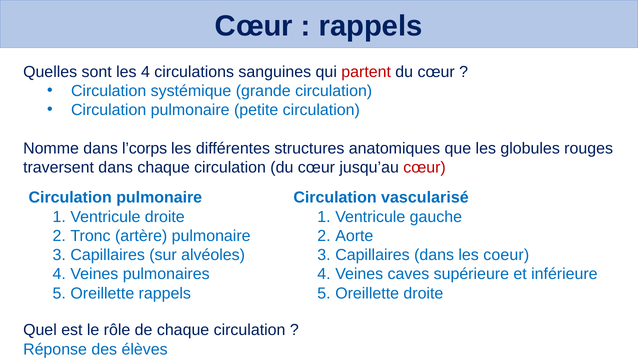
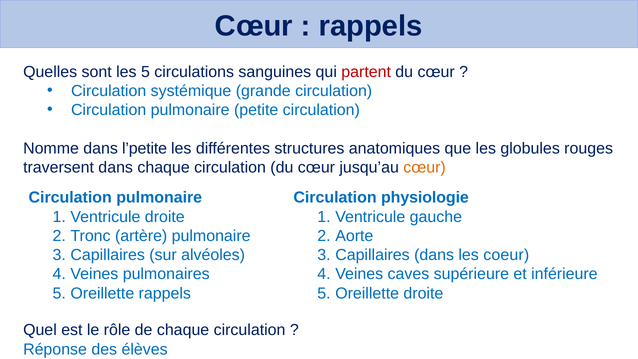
les 4: 4 -> 5
l’corps: l’corps -> l’petite
cœur at (425, 167) colour: red -> orange
vascularisé: vascularisé -> physiologie
